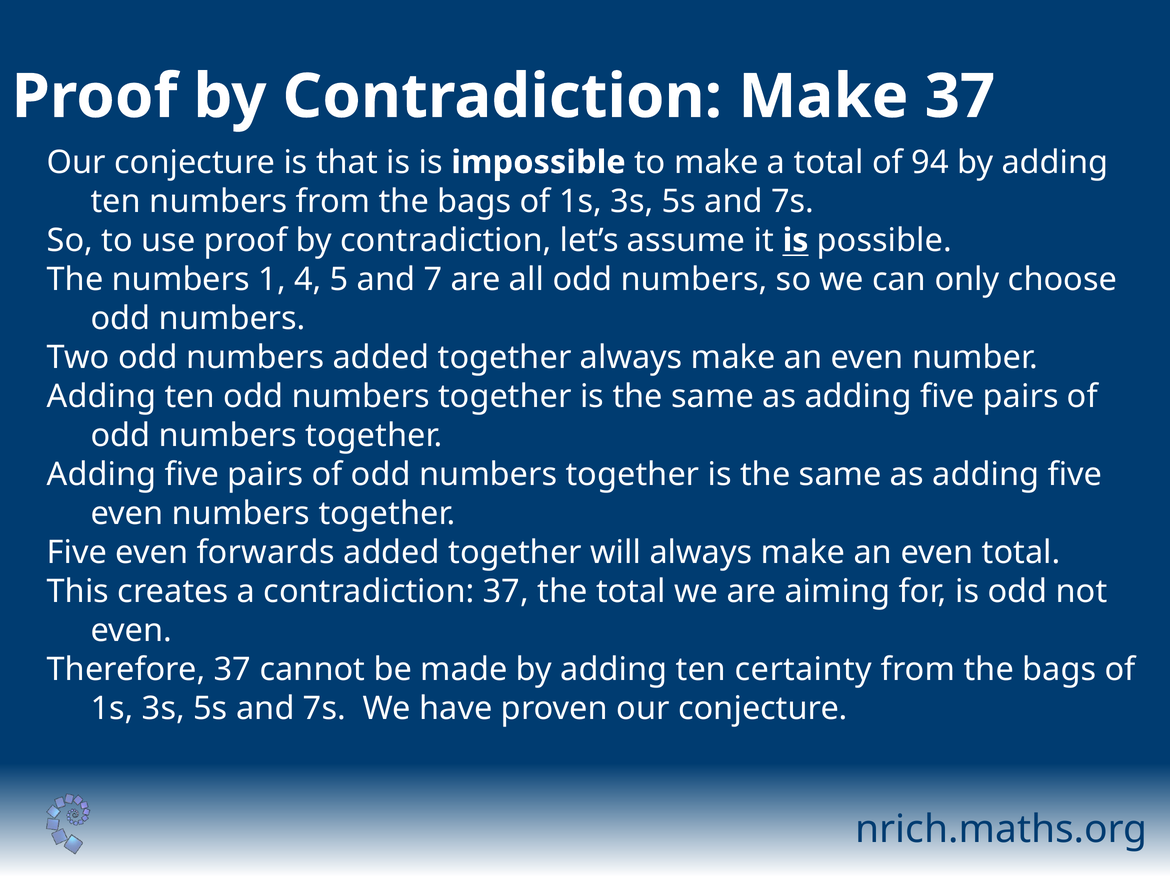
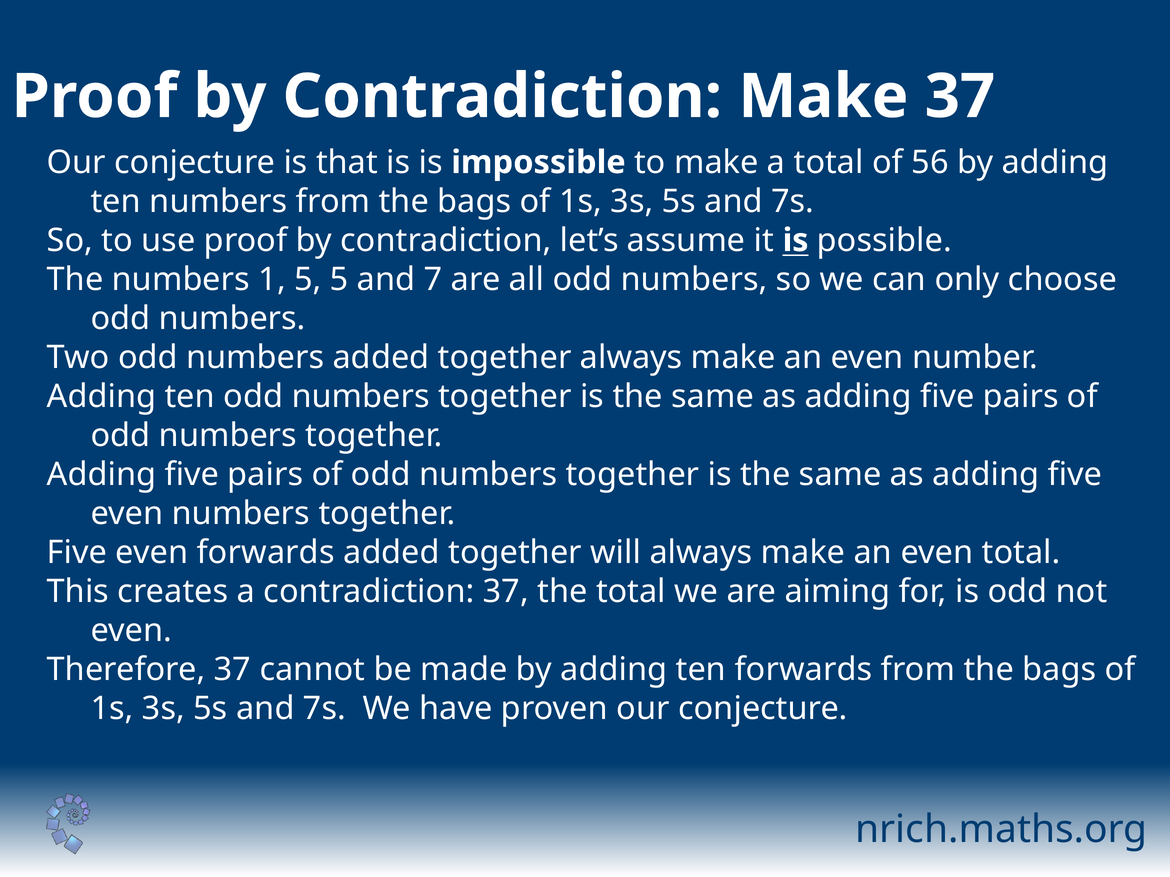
94: 94 -> 56
1 4: 4 -> 5
ten certainty: certainty -> forwards
